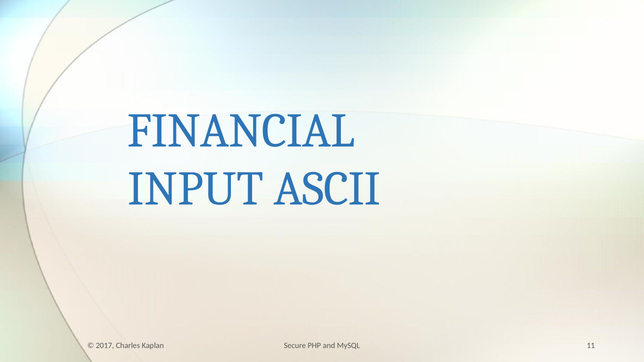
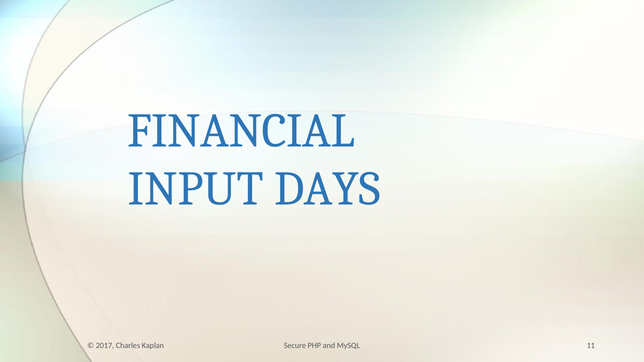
ASCII: ASCII -> DAYS
